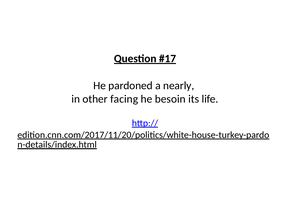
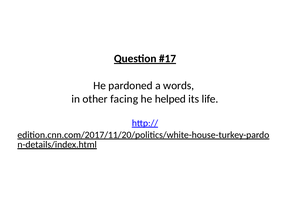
nearly: nearly -> words
besoin: besoin -> helped
